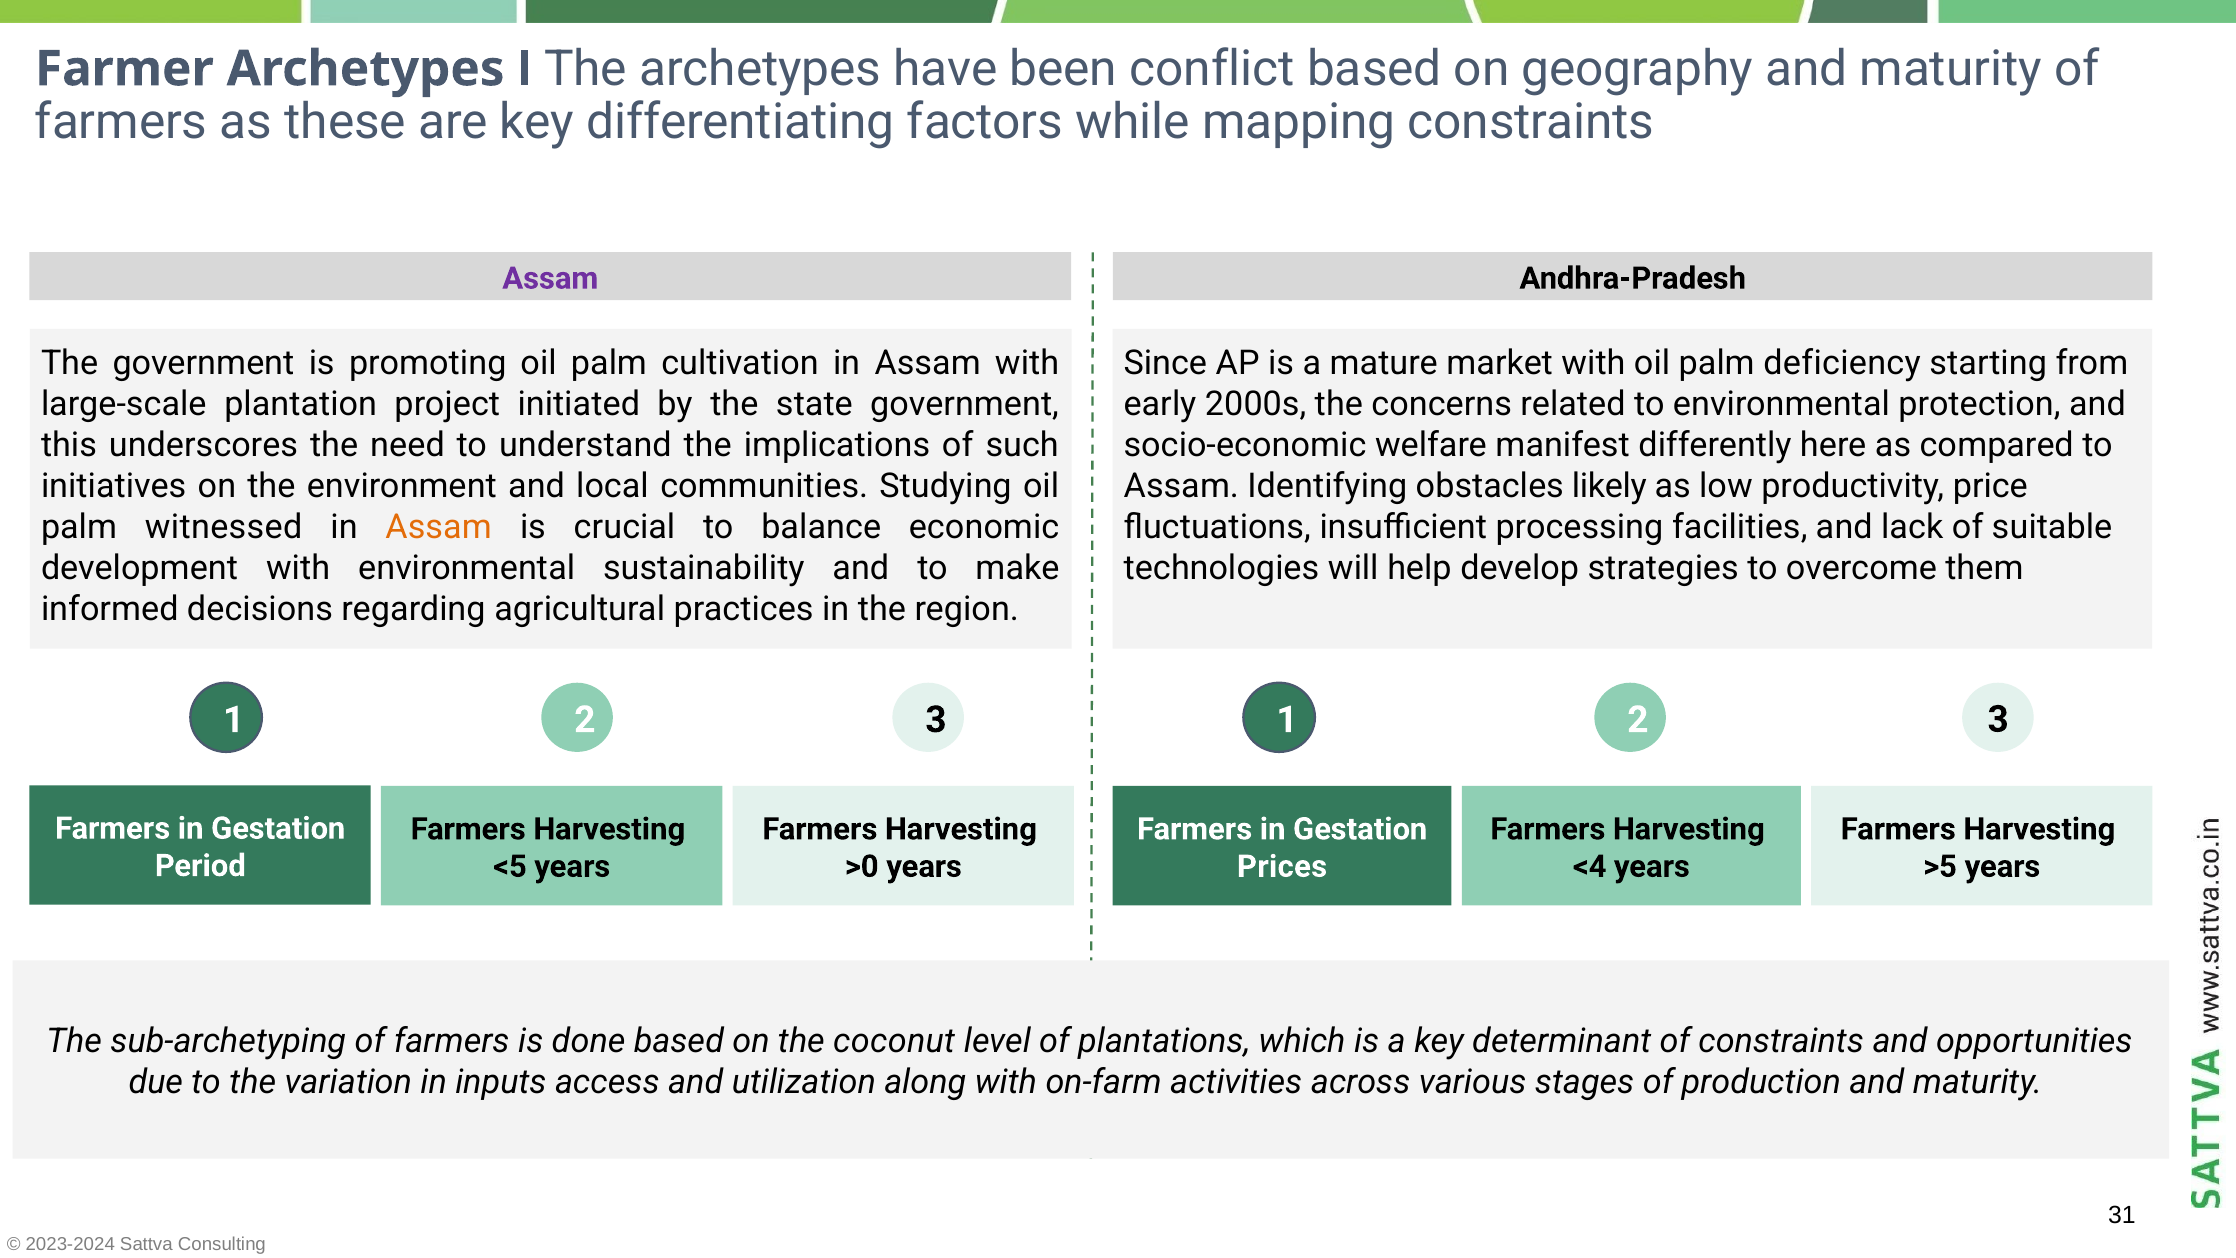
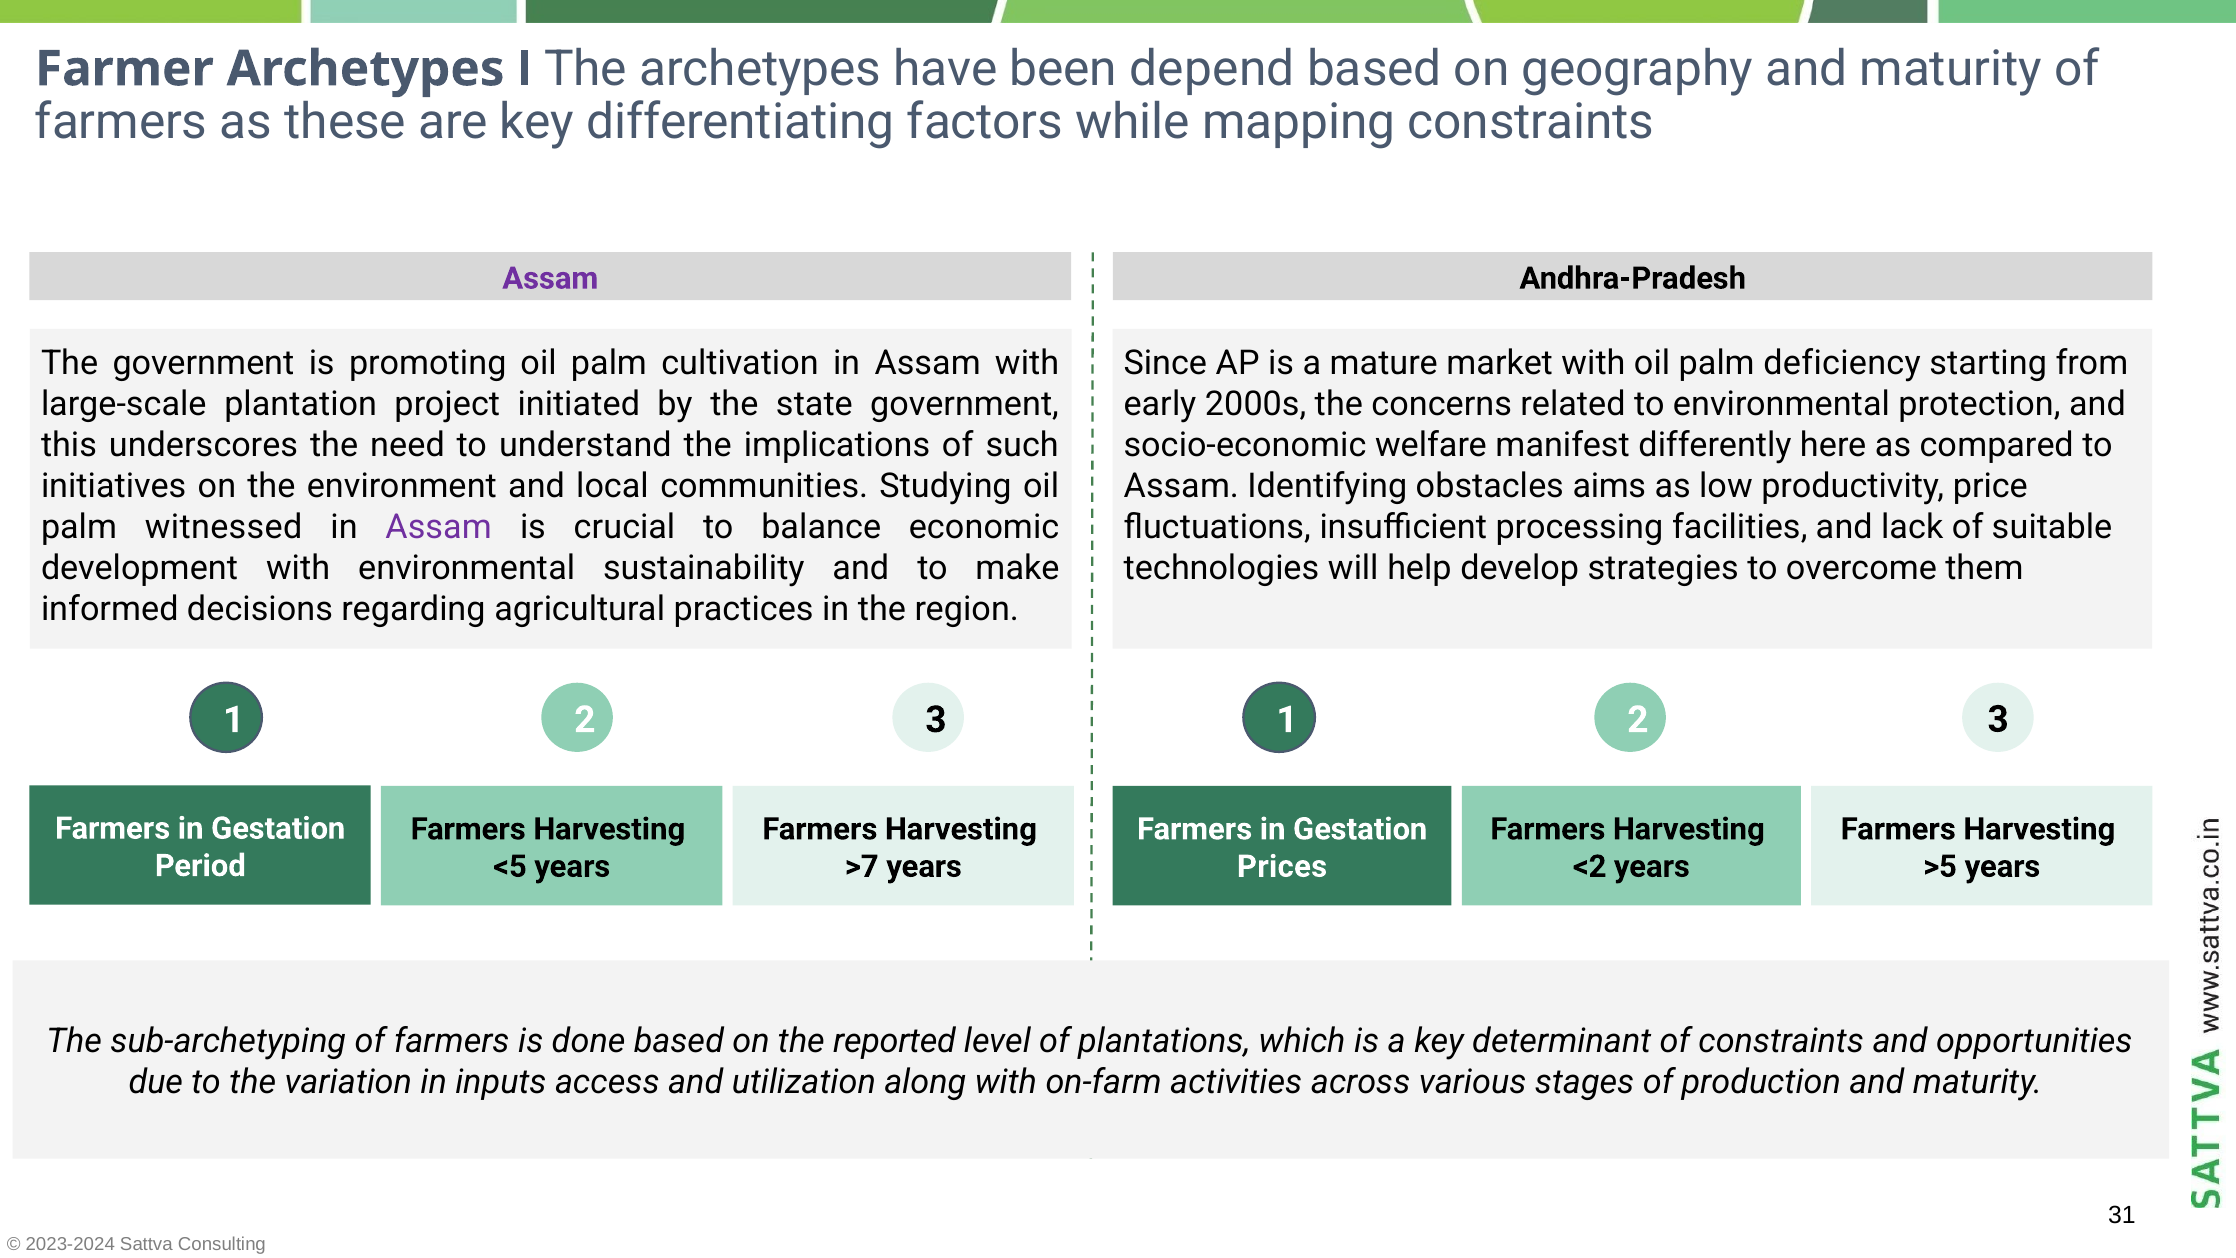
conflict: conflict -> depend
likely: likely -> aims
Assam at (439, 527) colour: orange -> purple
>0: >0 -> >7
<4: <4 -> <2
coconut: coconut -> reported
